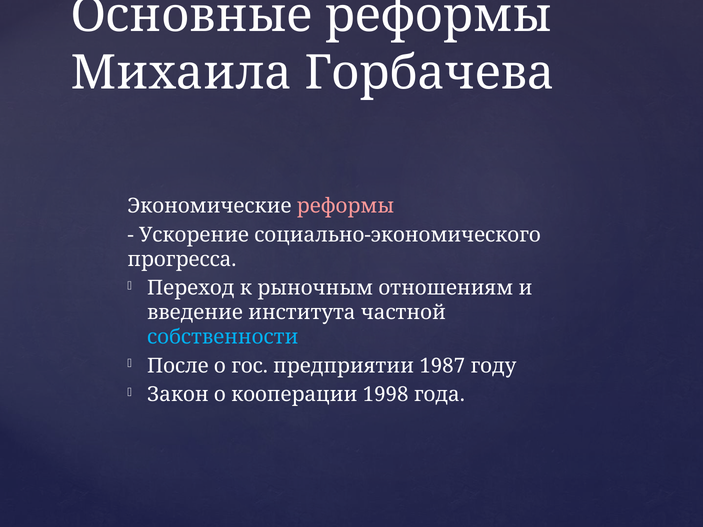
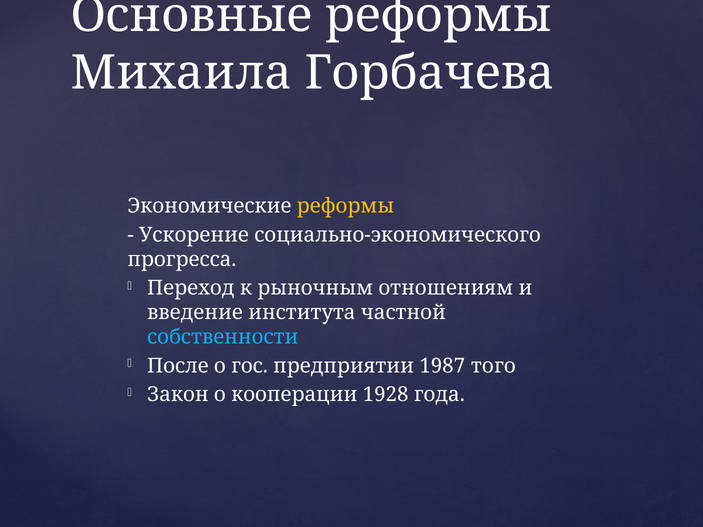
реформы at (345, 206) colour: pink -> yellow
году: году -> того
1998: 1998 -> 1928
